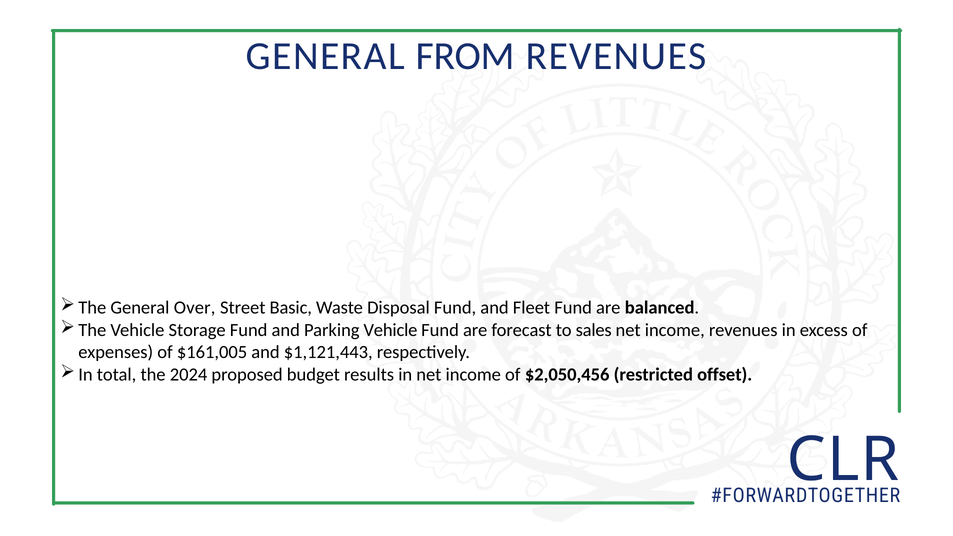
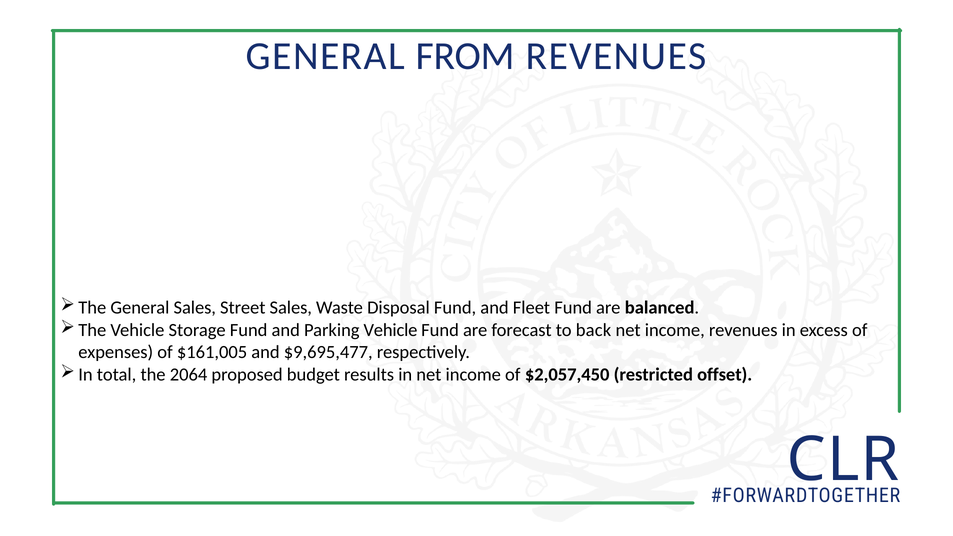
General Over: Over -> Sales
Street Basic: Basic -> Sales
sales: sales -> back
$1,121,443: $1,121,443 -> $9,695,477
2024: 2024 -> 2064
$2,050,456: $2,050,456 -> $2,057,450
